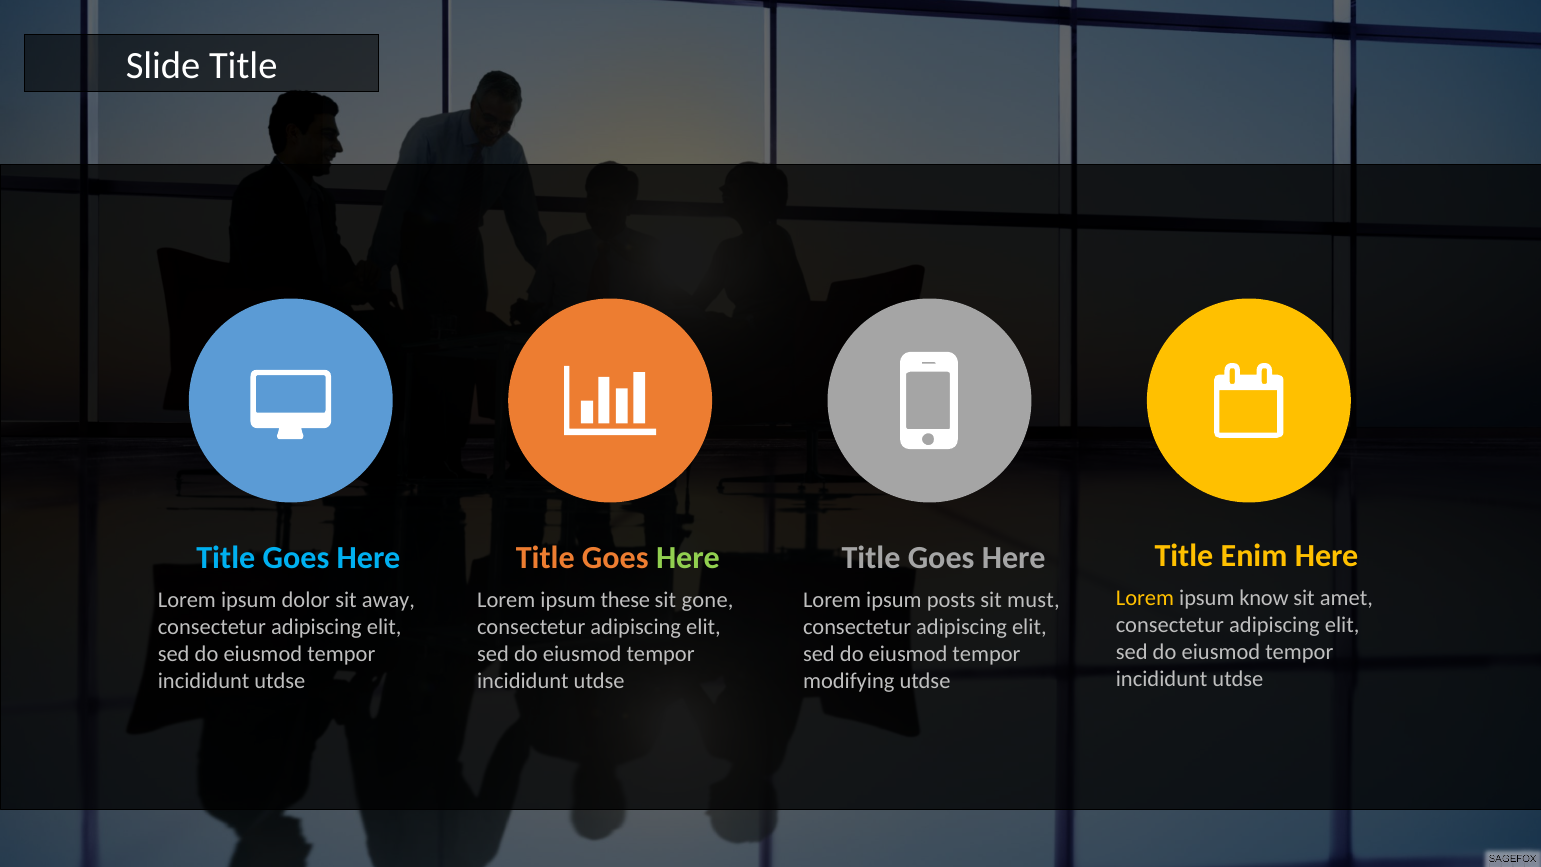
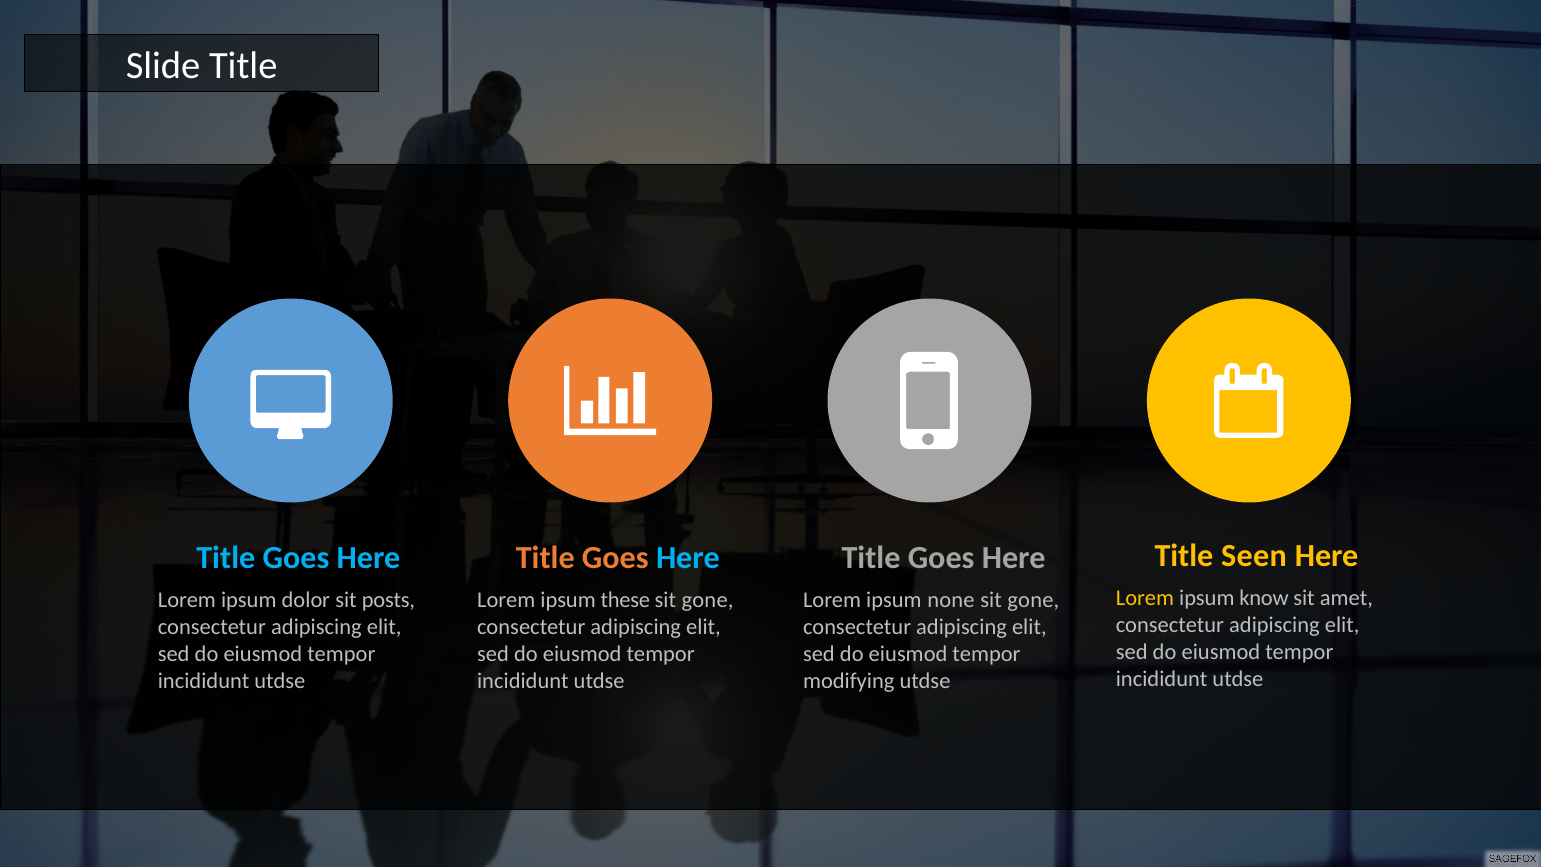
Enim: Enim -> Seen
Here at (688, 558) colour: light green -> light blue
posts: posts -> none
must at (1033, 599): must -> gone
away: away -> posts
